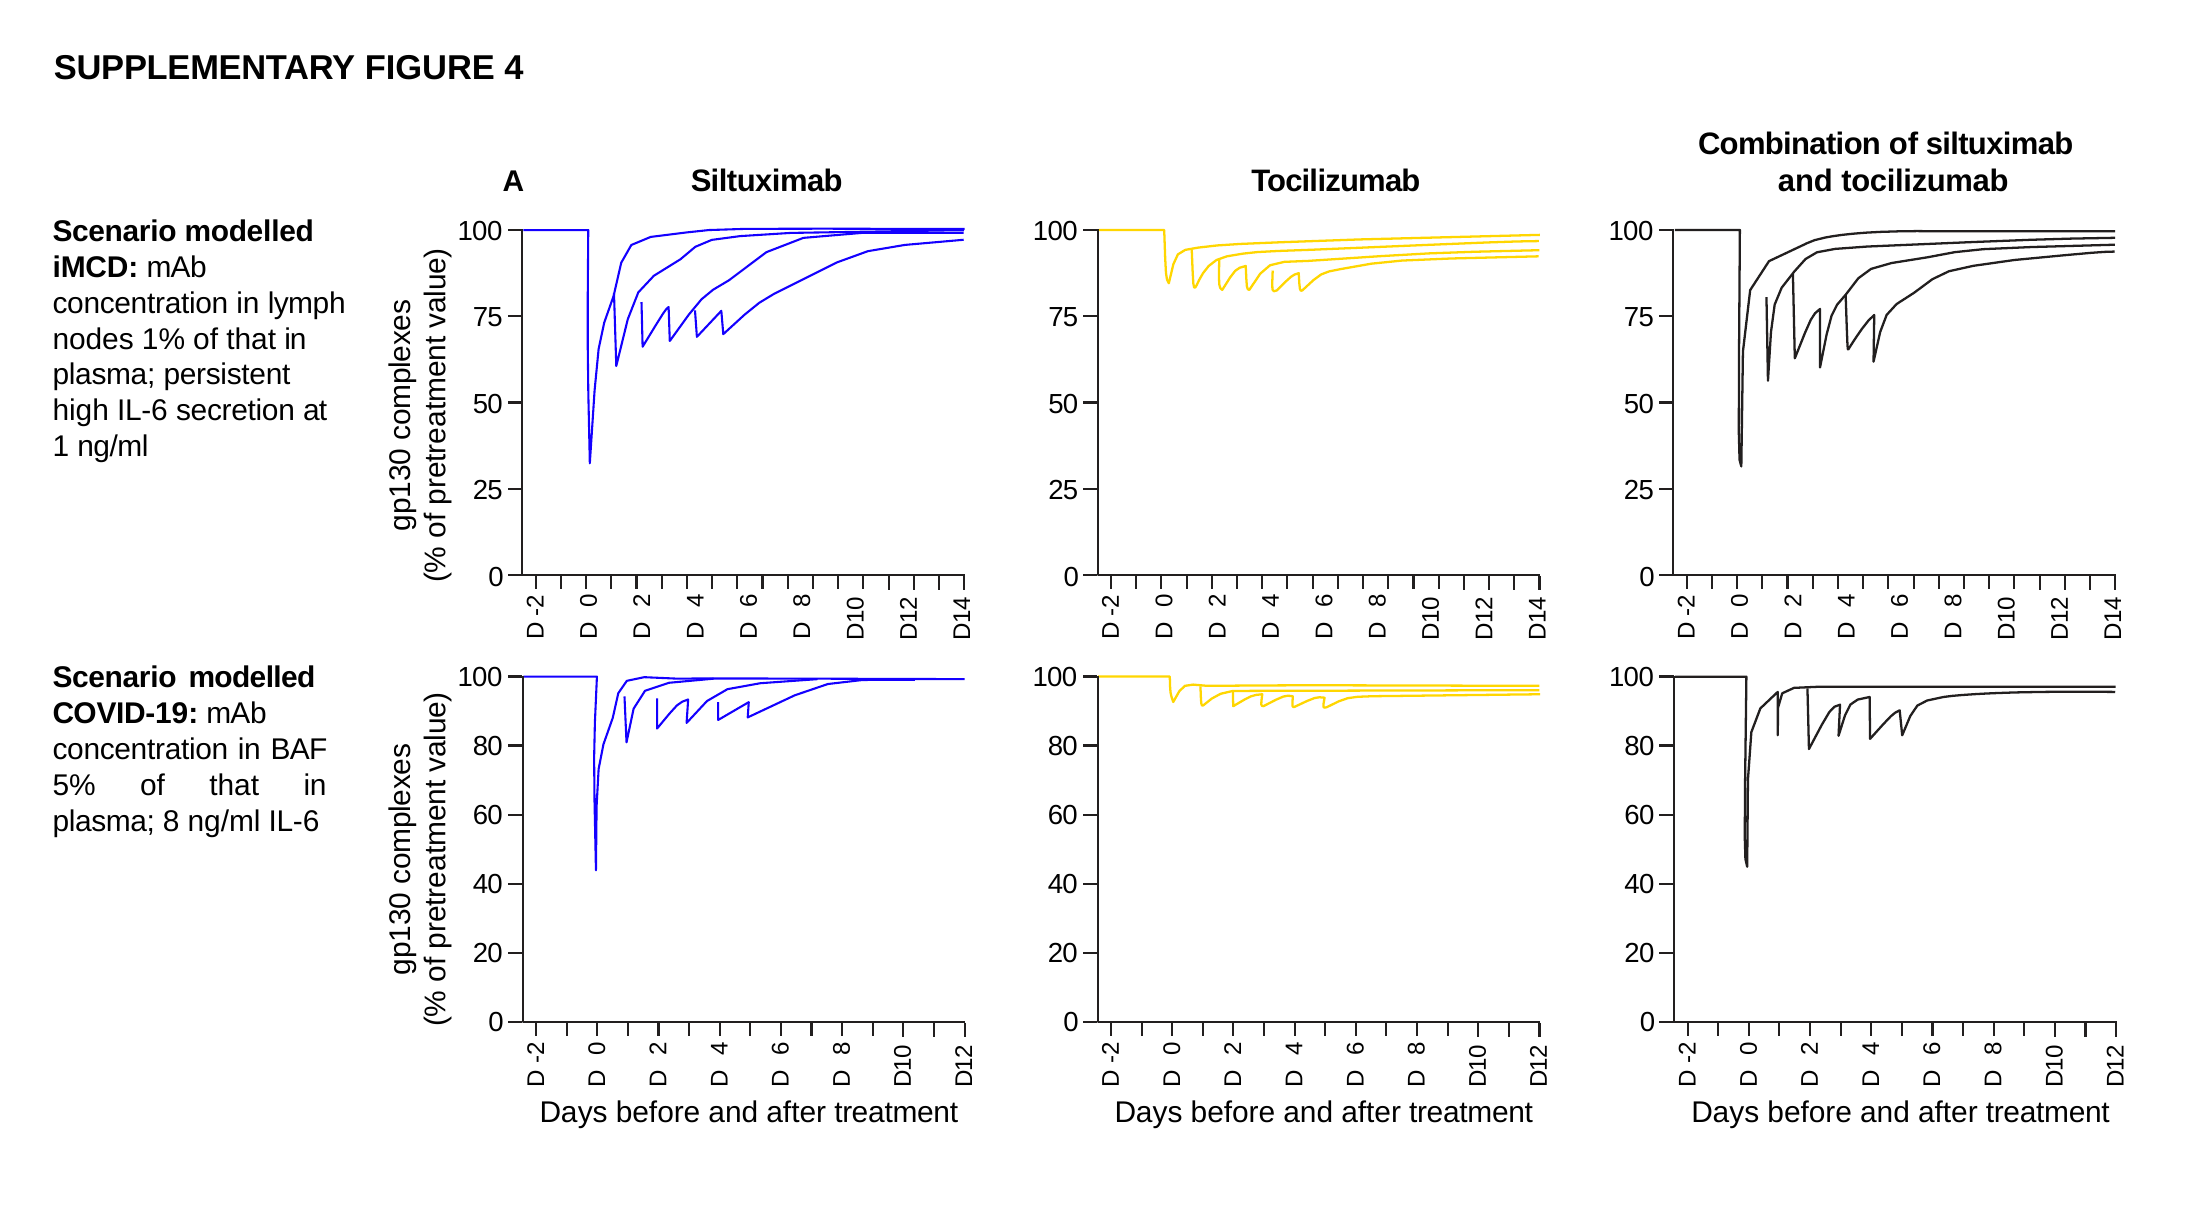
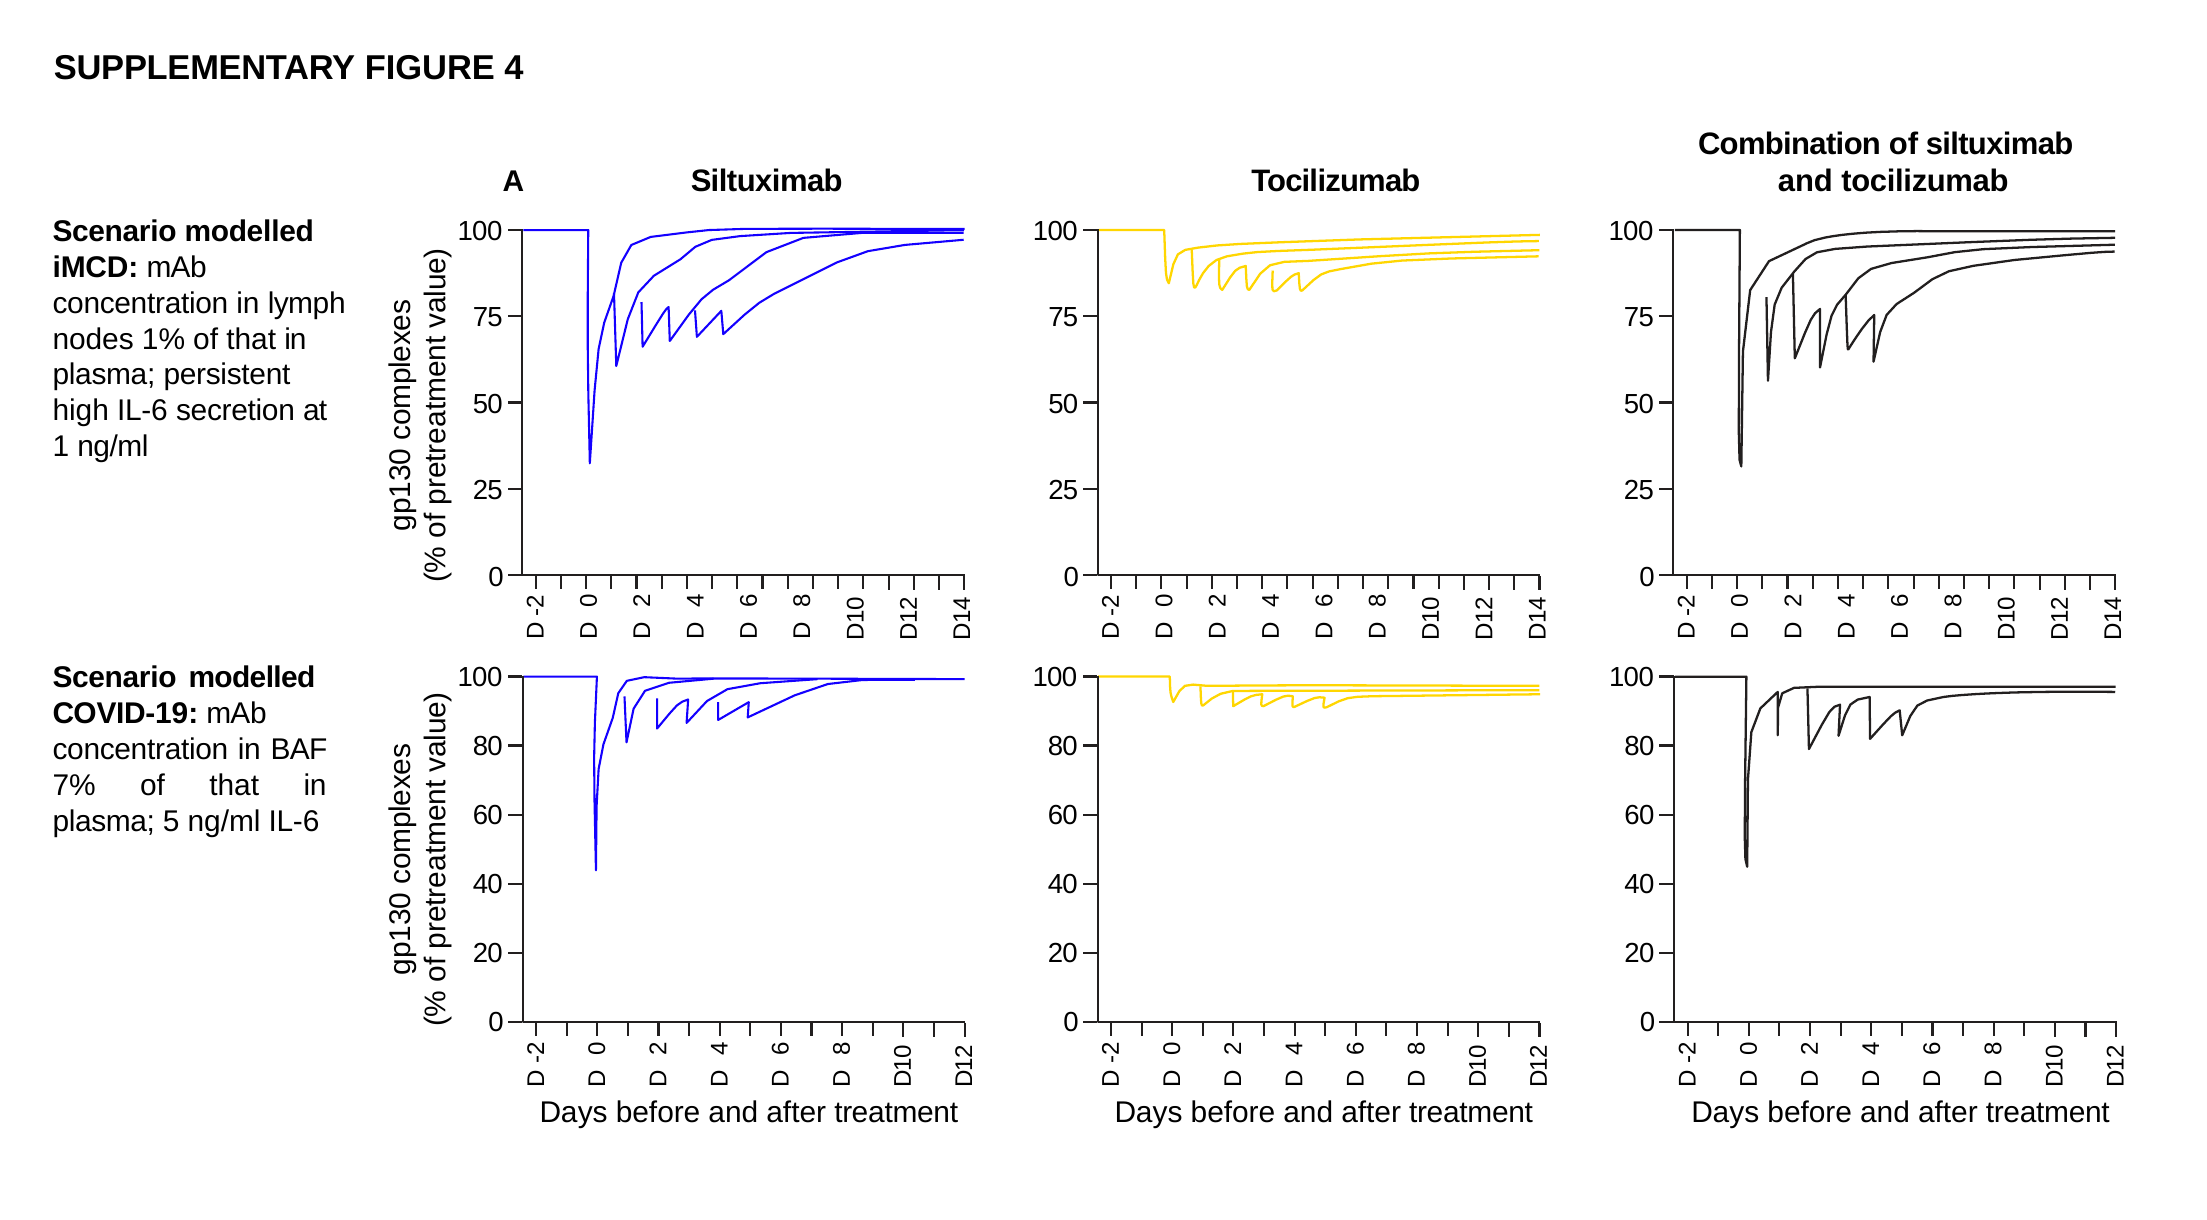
5%: 5% -> 7%
plasma 8: 8 -> 5
